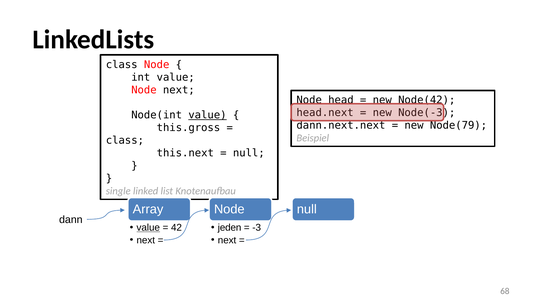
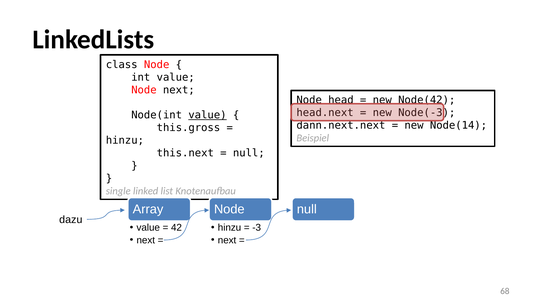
Node(79: Node(79 -> Node(14
class at (125, 140): class -> hinzu
dann: dann -> dazu
value at (148, 228) underline: present -> none
jeden at (230, 228): jeden -> hinzu
